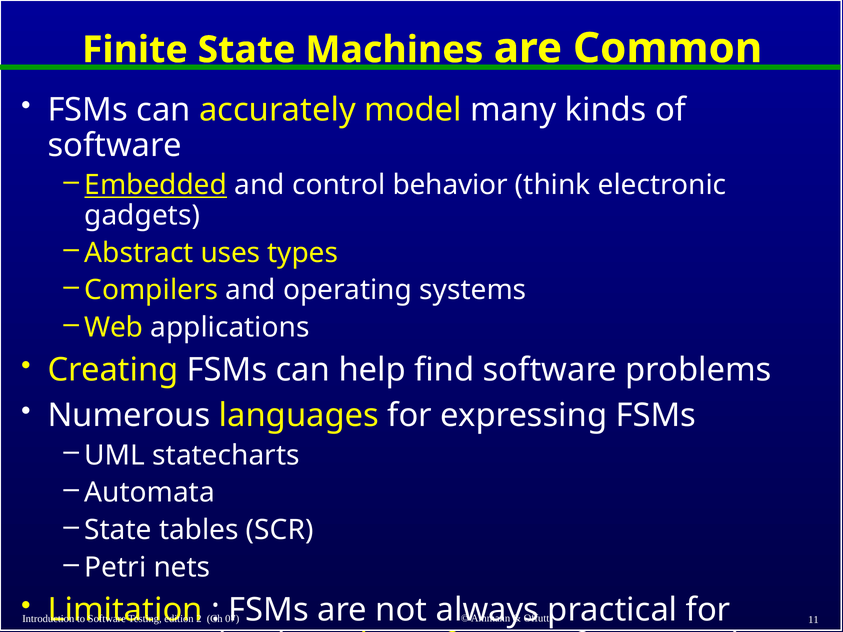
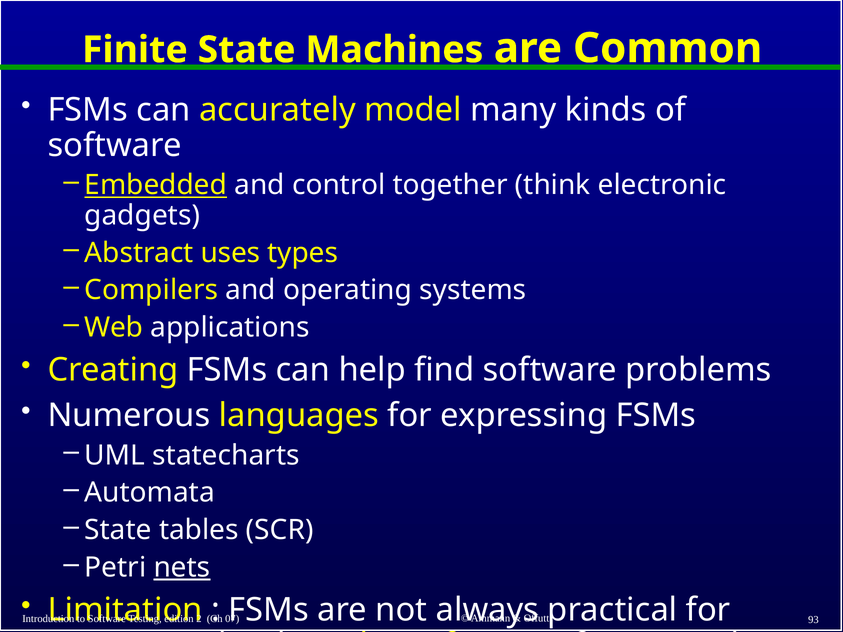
behavior: behavior -> together
nets underline: none -> present
11: 11 -> 93
